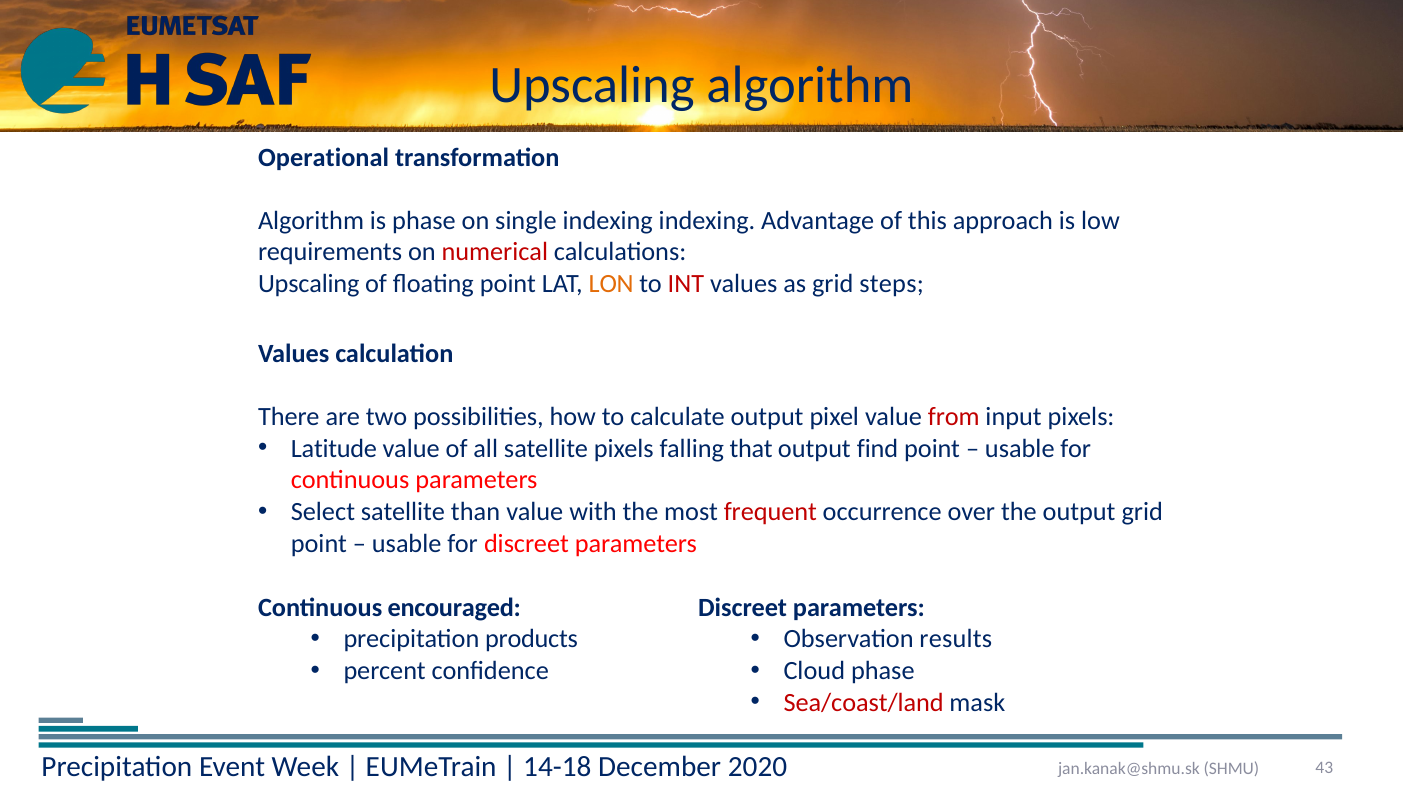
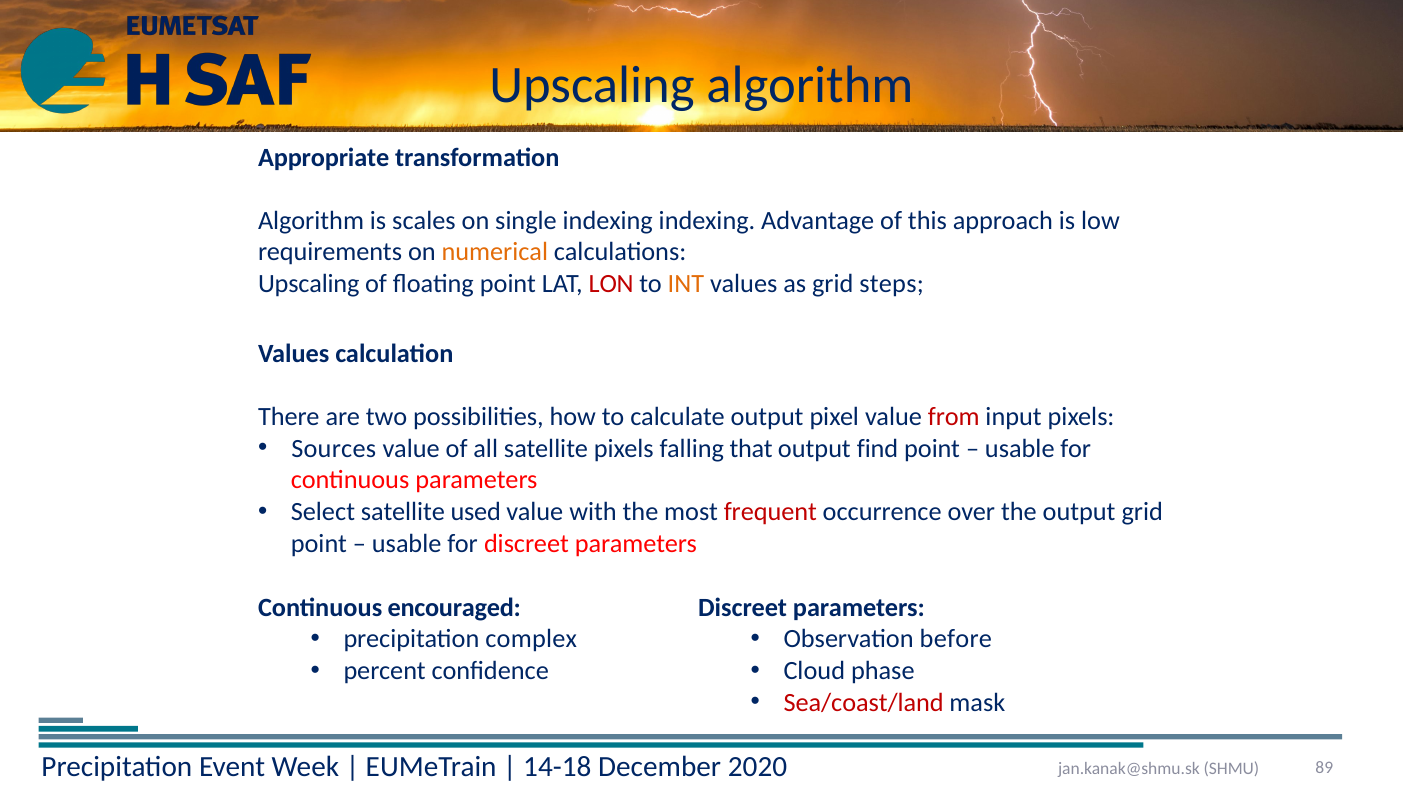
Operational: Operational -> Appropriate
is phase: phase -> scales
numerical colour: red -> orange
LON colour: orange -> red
INT colour: red -> orange
Latitude: Latitude -> Sources
than: than -> used
products: products -> complex
results: results -> before
43: 43 -> 89
